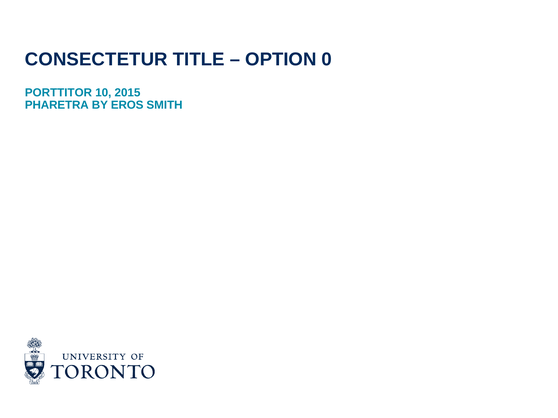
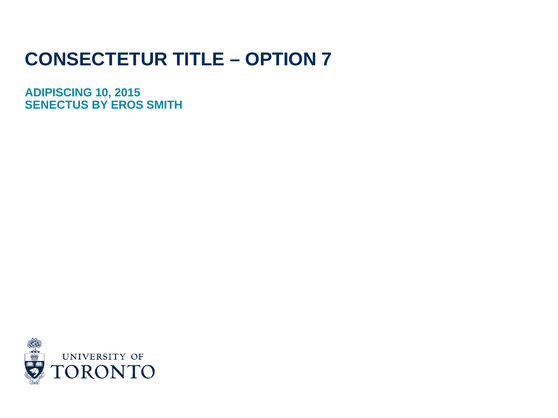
0: 0 -> 7
PORTTITOR: PORTTITOR -> ADIPISCING
PHARETRA: PHARETRA -> SENECTUS
